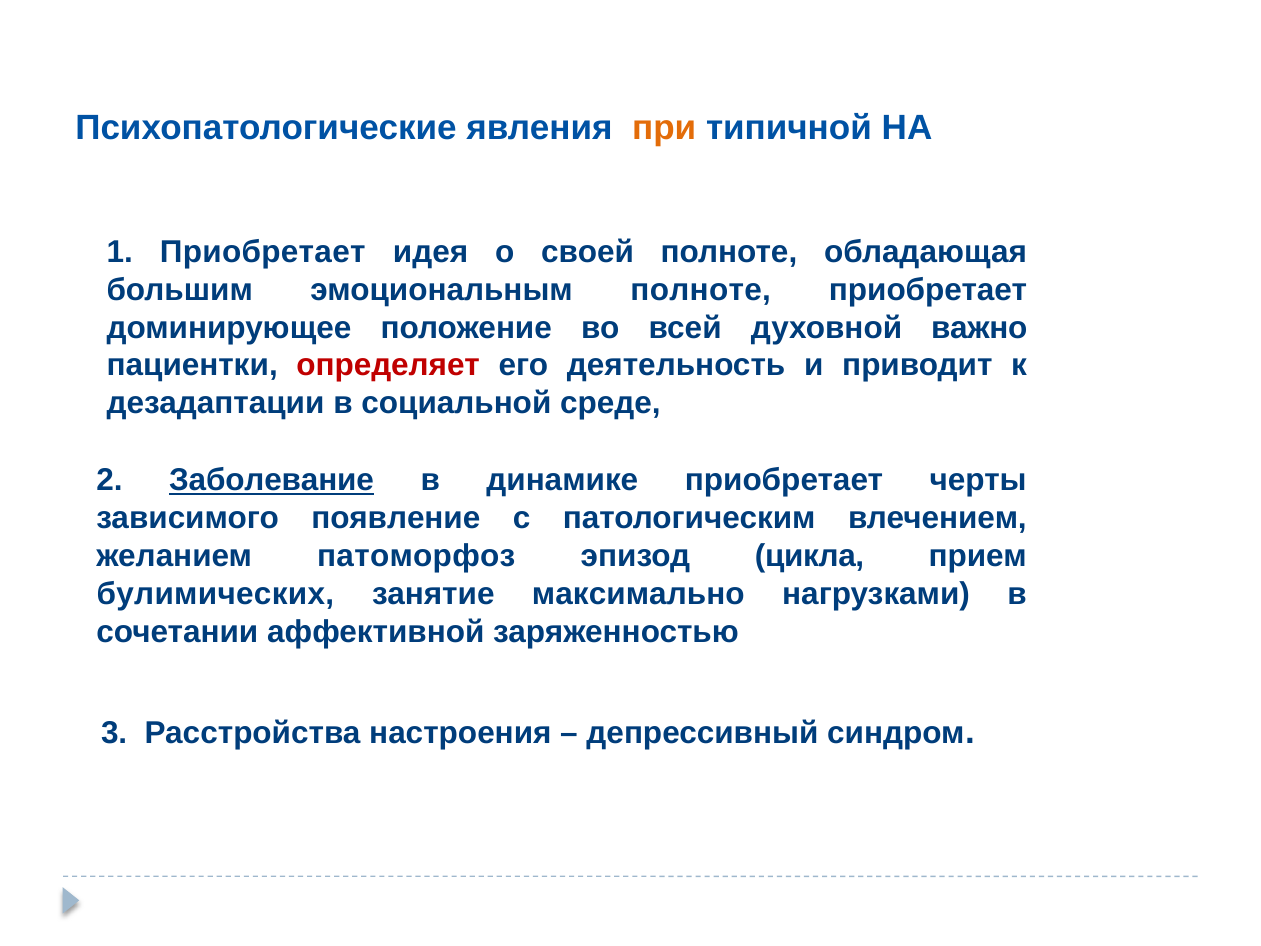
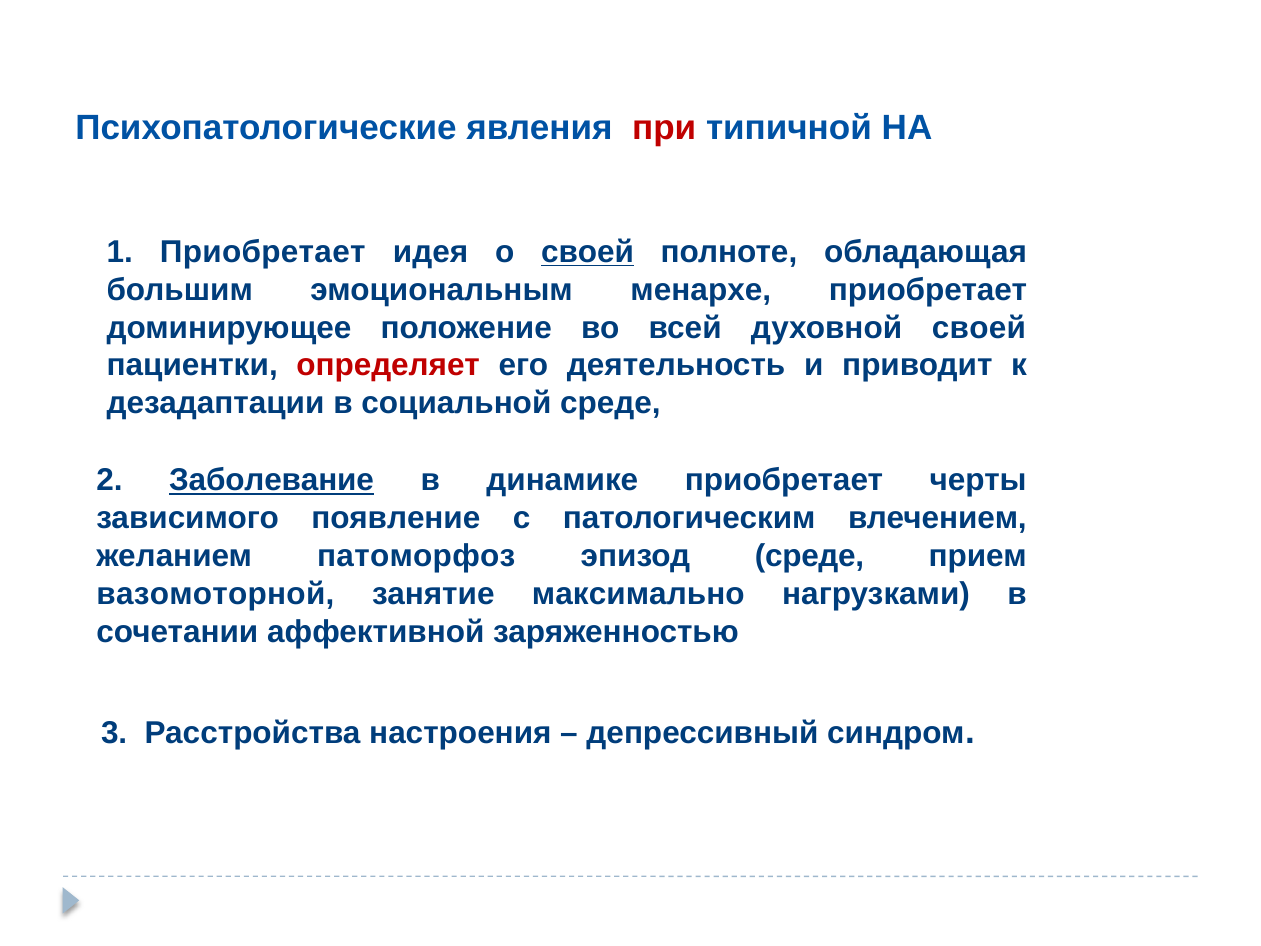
при colour: orange -> red
своей at (587, 252) underline: none -> present
эмоциональным полноте: полноте -> менархе
духовной важно: важно -> своей
эпизод цикла: цикла -> среде
булимических: булимических -> вазомоторной
